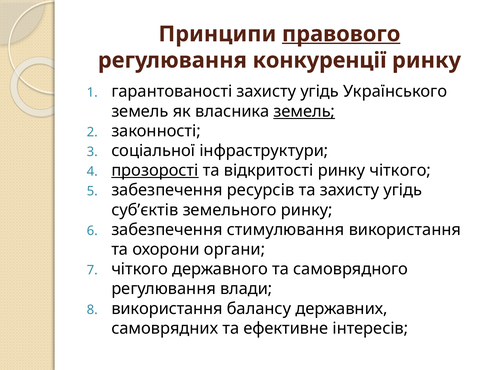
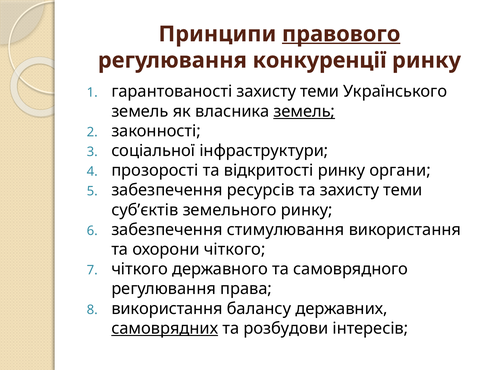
гарантованості захисту угідь: угідь -> теми
прозорості underline: present -> none
ринку чіткого: чіткого -> органи
та захисту угідь: угідь -> теми
охорони органи: органи -> чіткого
влади: влади -> права
самоврядних underline: none -> present
ефективне: ефективне -> розбудови
